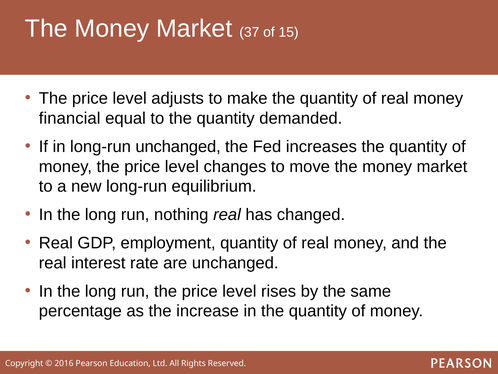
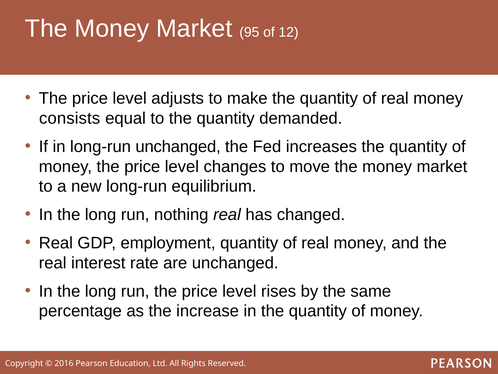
37: 37 -> 95
15: 15 -> 12
financial: financial -> consists
